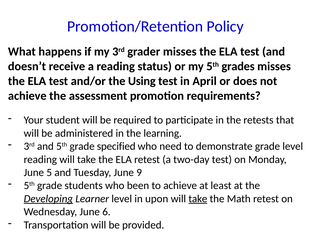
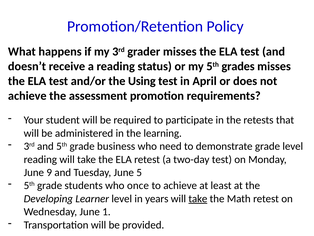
specified: specified -> business
5: 5 -> 9
9: 9 -> 5
been: been -> once
Developing underline: present -> none
upon: upon -> years
6: 6 -> 1
